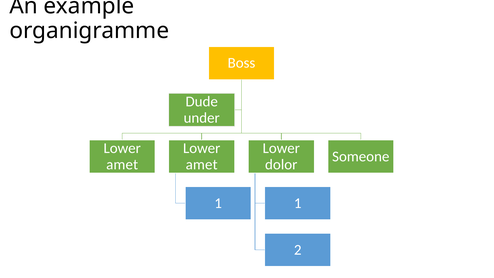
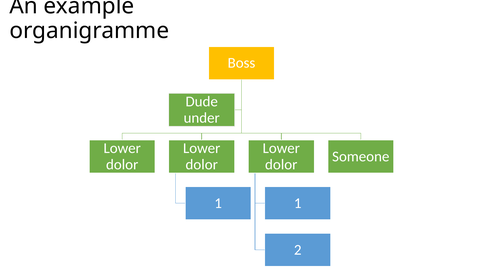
amet at (122, 164): amet -> dolor
amet at (202, 164): amet -> dolor
